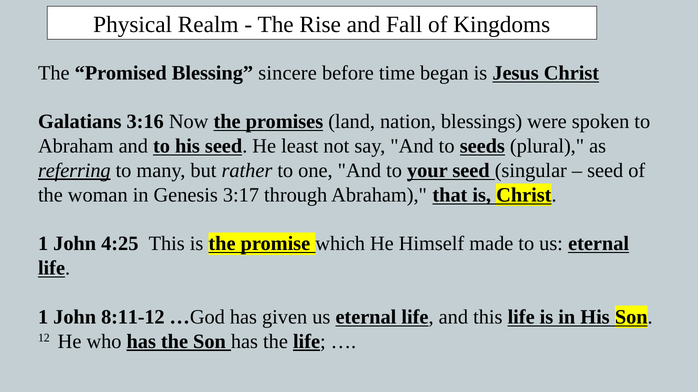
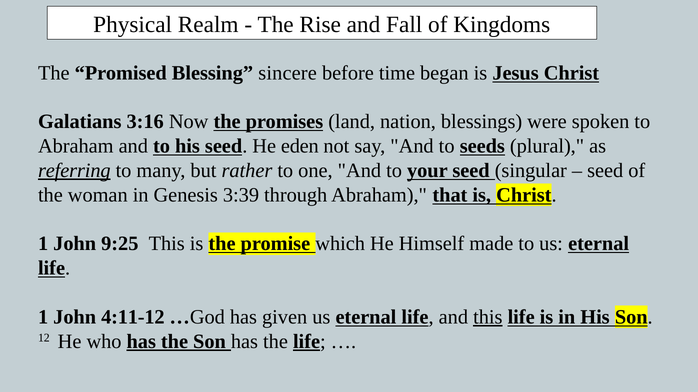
least: least -> eden
3:17: 3:17 -> 3:39
4:25: 4:25 -> 9:25
8:11-12: 8:11-12 -> 4:11-12
this at (488, 317) underline: none -> present
